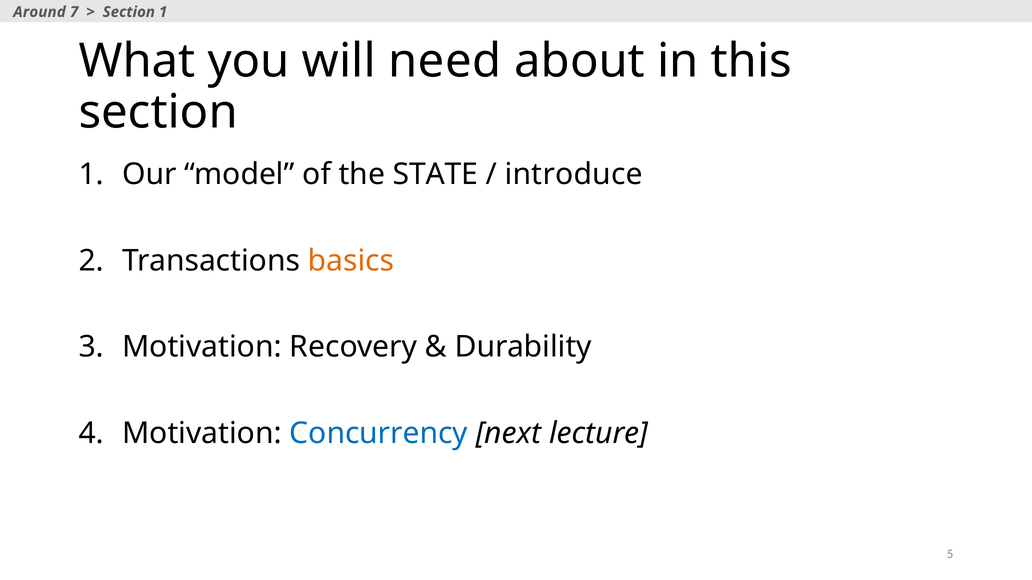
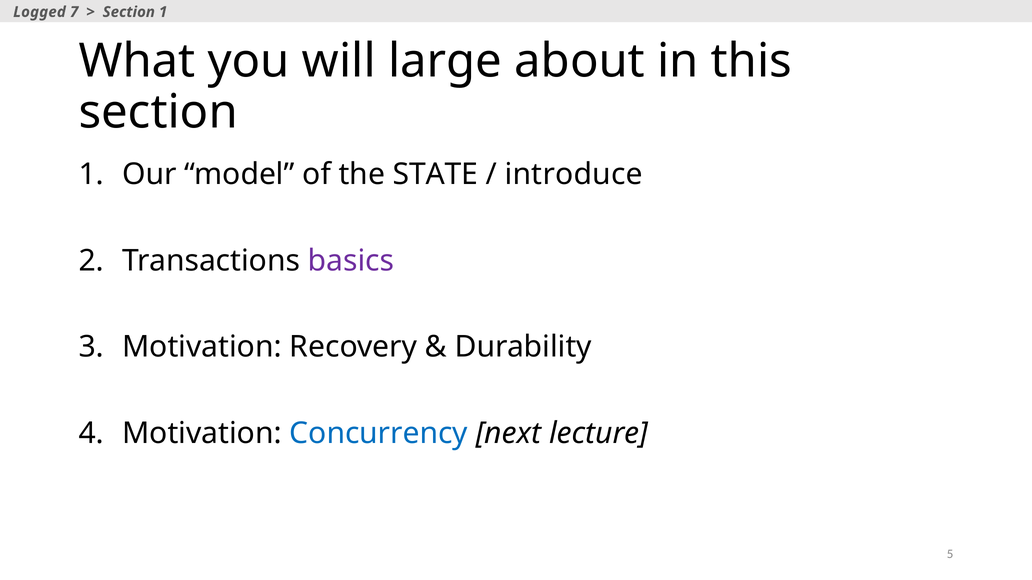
Around: Around -> Logged
need: need -> large
basics colour: orange -> purple
